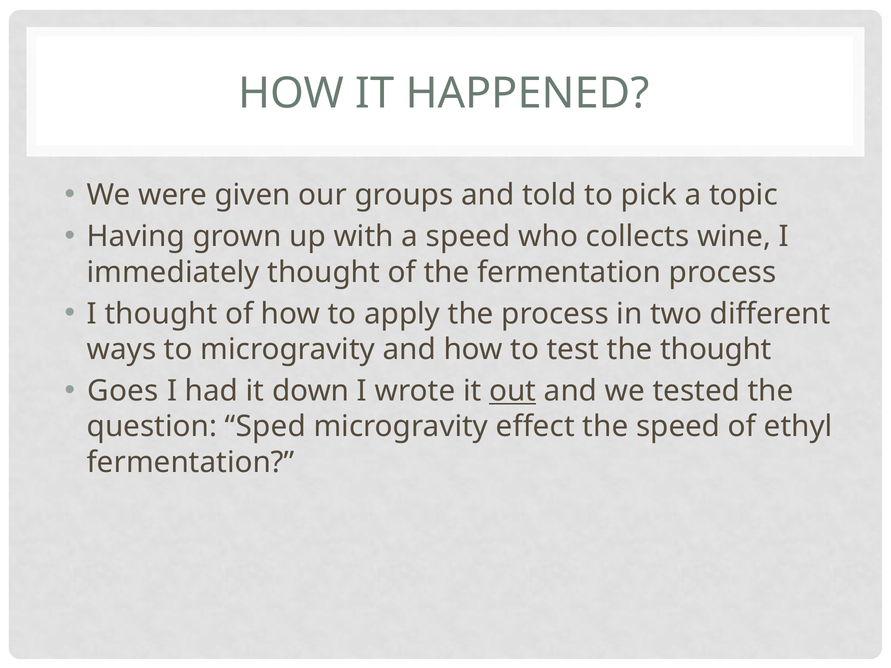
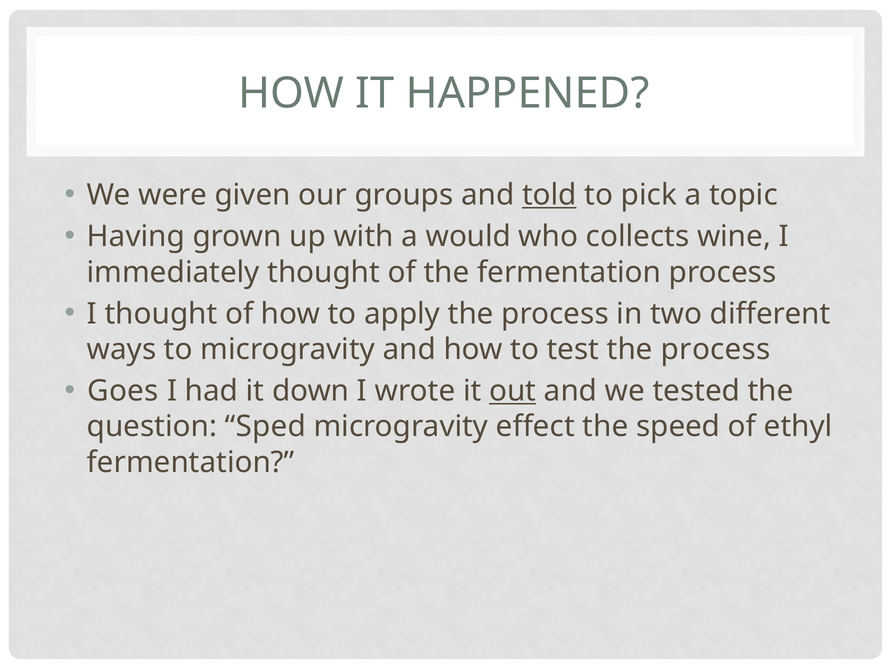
told underline: none -> present
a speed: speed -> would
test the thought: thought -> process
